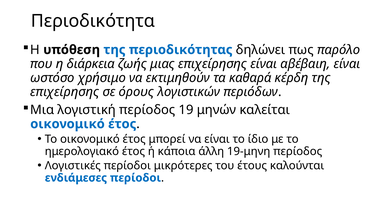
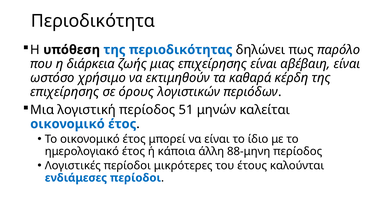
19: 19 -> 51
19-μηνη: 19-μηνη -> 88-μηνη
